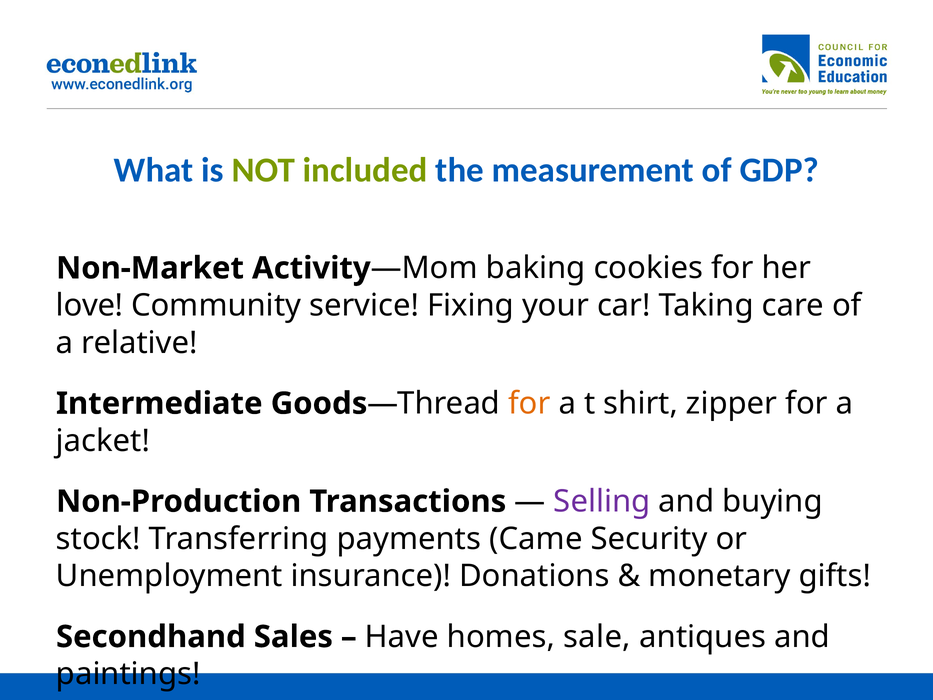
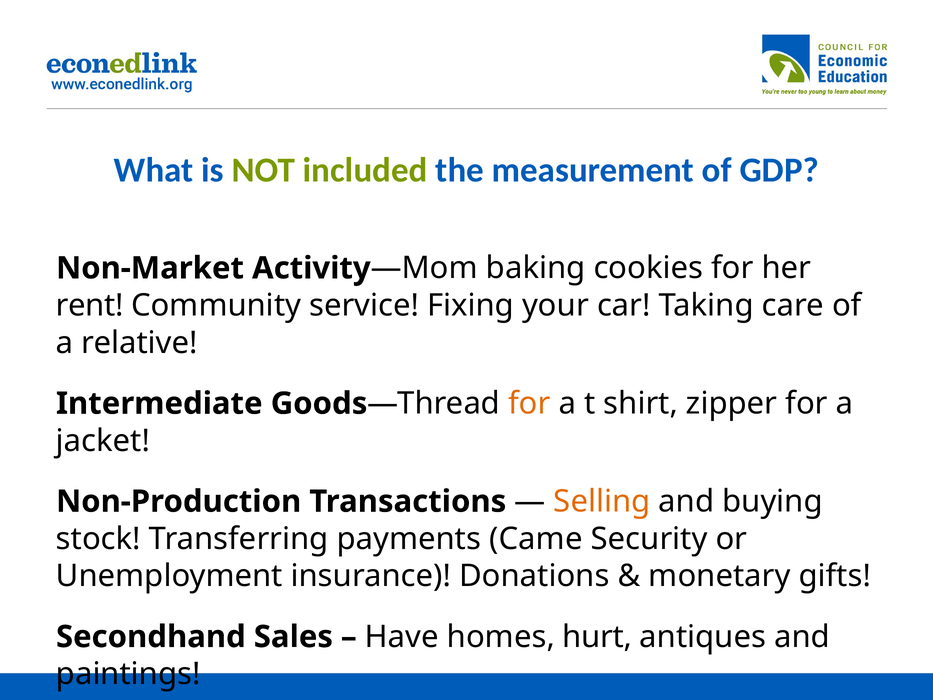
love: love -> rent
Selling colour: purple -> orange
sale: sale -> hurt
